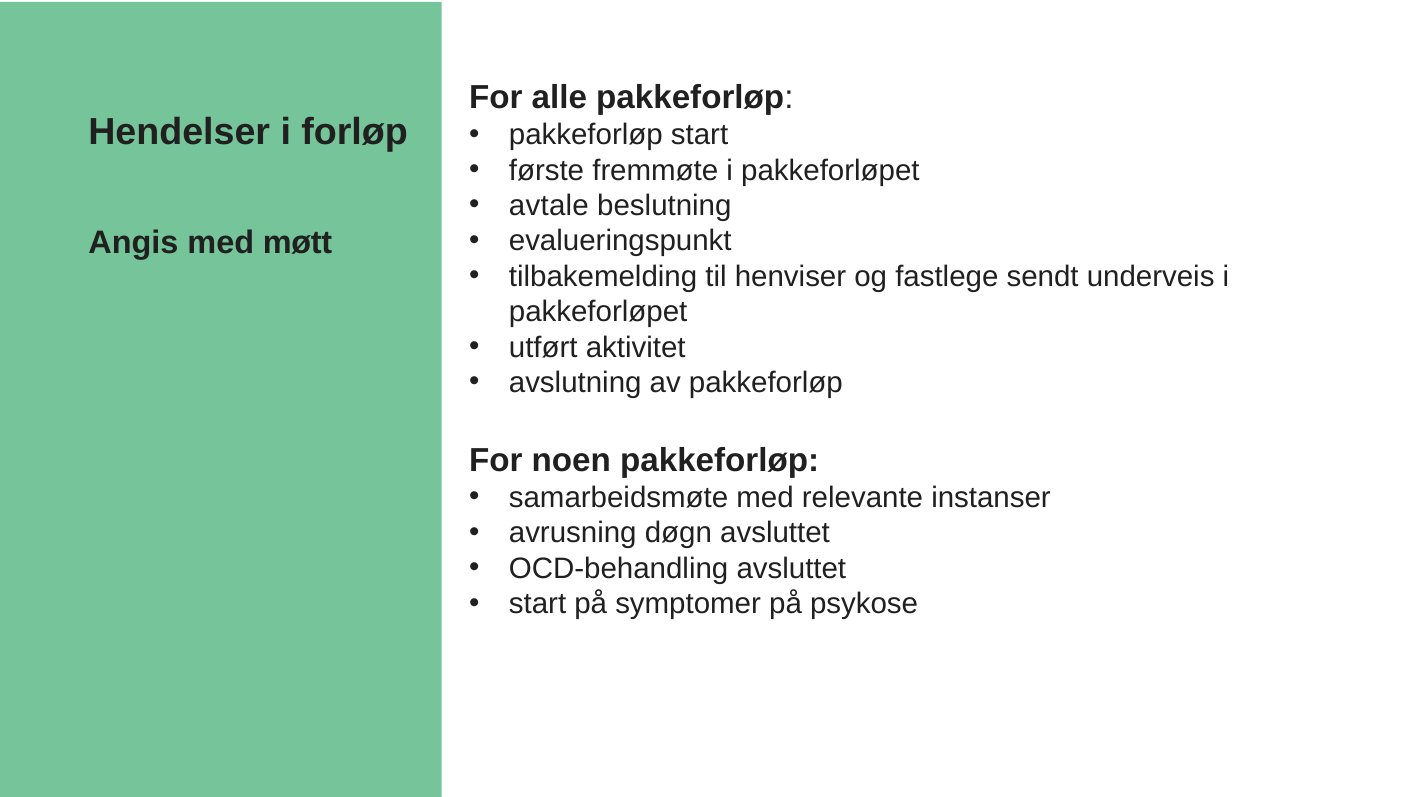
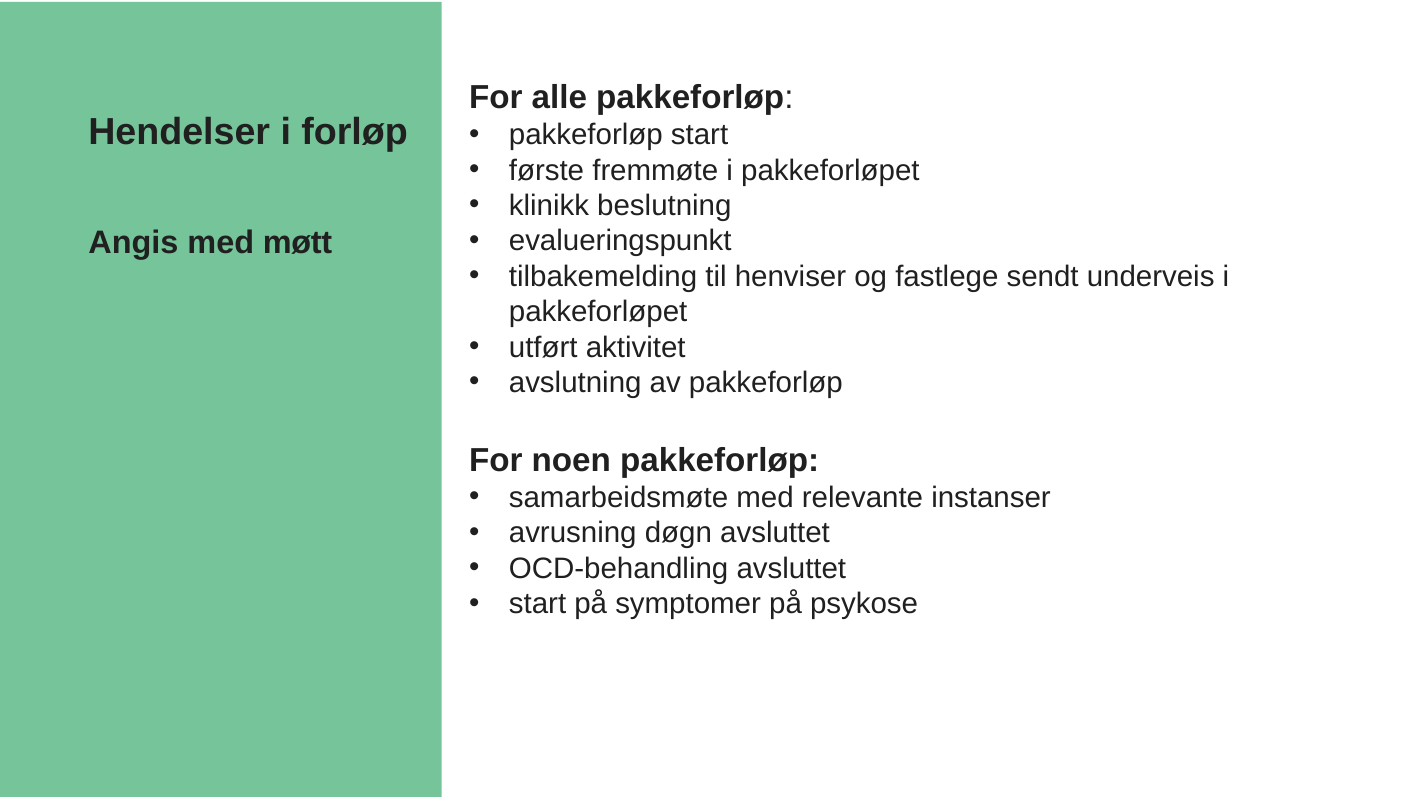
avtale: avtale -> klinikk
